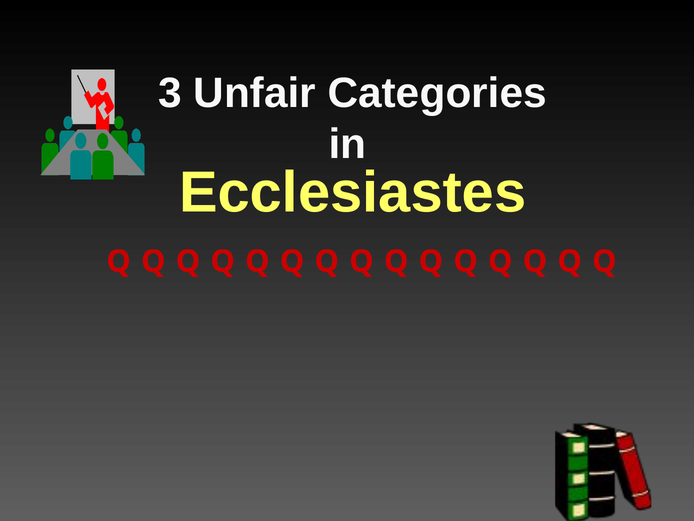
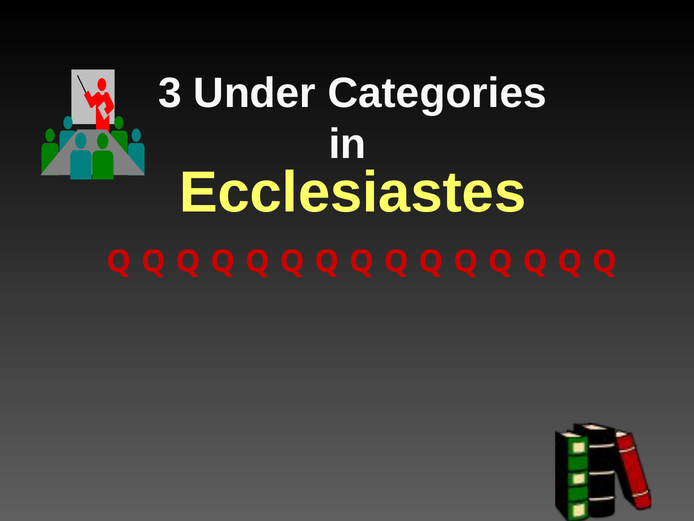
Unfair: Unfair -> Under
